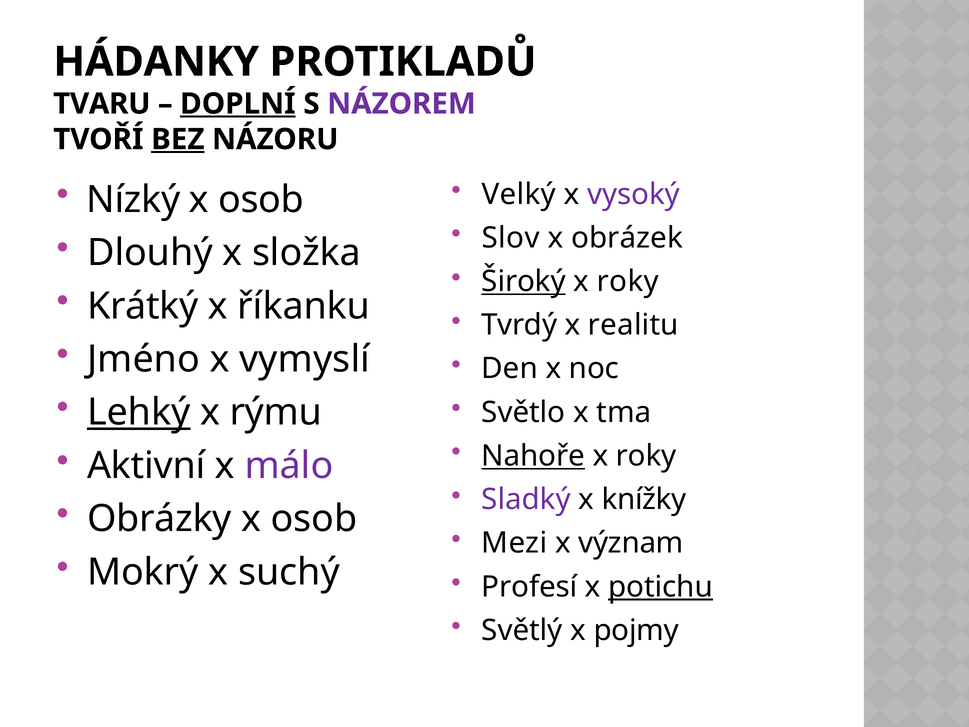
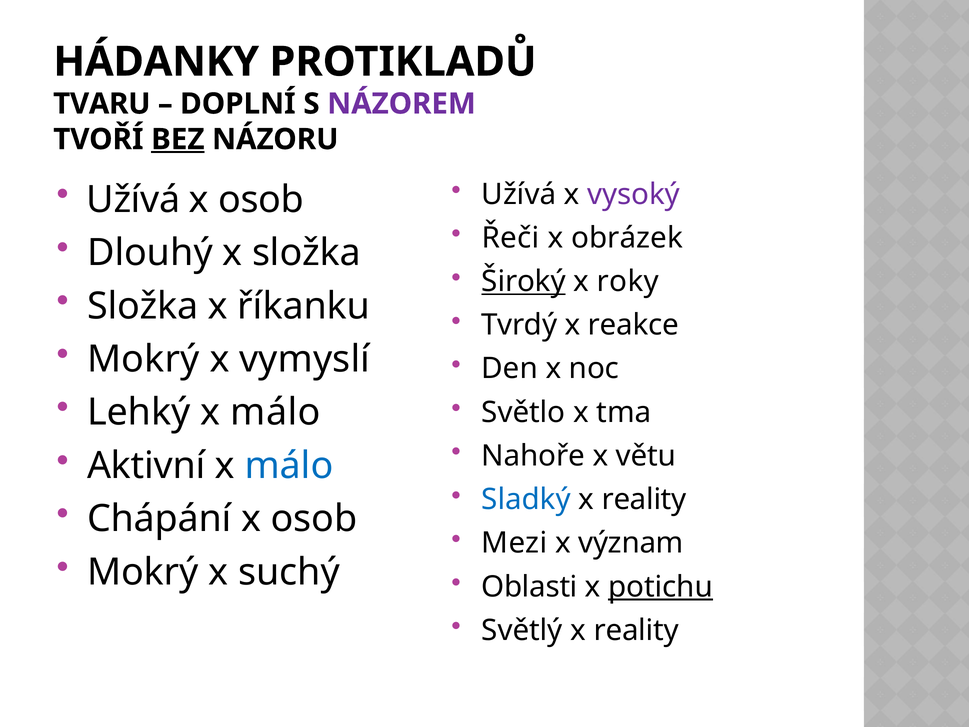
DOPLNÍ underline: present -> none
Velký at (519, 194): Velký -> Užívá
Nízký at (133, 200): Nízký -> Užívá
Slov: Slov -> Řeči
Krátký at (143, 306): Krátký -> Složka
realitu: realitu -> reakce
Jméno at (143, 359): Jméno -> Mokrý
Lehký underline: present -> none
rýmu at (276, 412): rýmu -> málo
Nahoře underline: present -> none
roky at (646, 456): roky -> větu
málo at (289, 466) colour: purple -> blue
Sladký colour: purple -> blue
knížky at (644, 499): knížky -> reality
Obrázky: Obrázky -> Chápání
Profesí: Profesí -> Oblasti
Světlý x pojmy: pojmy -> reality
